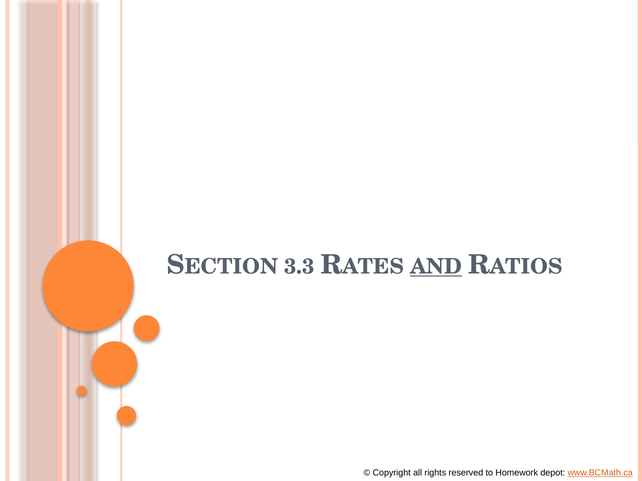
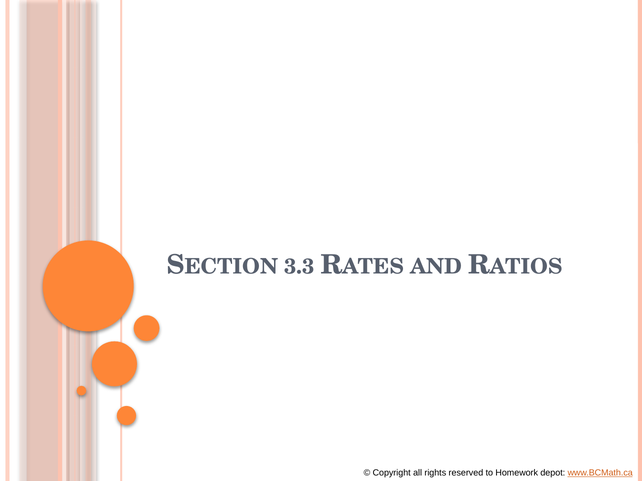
AND underline: present -> none
